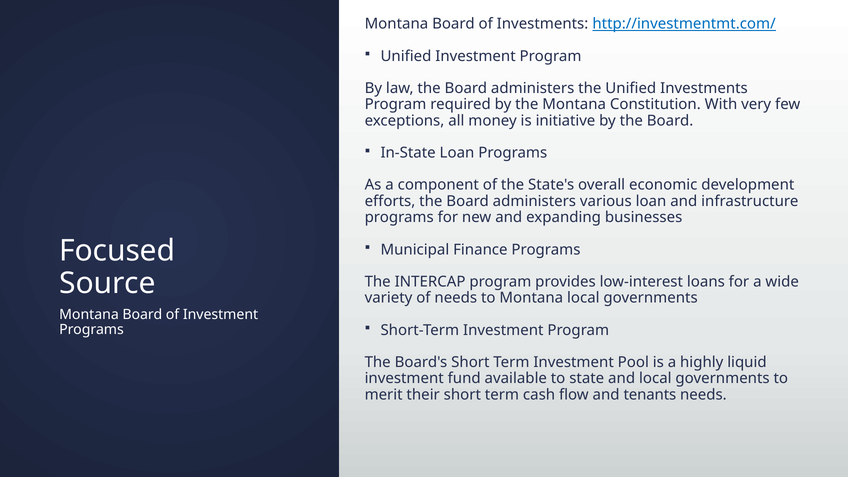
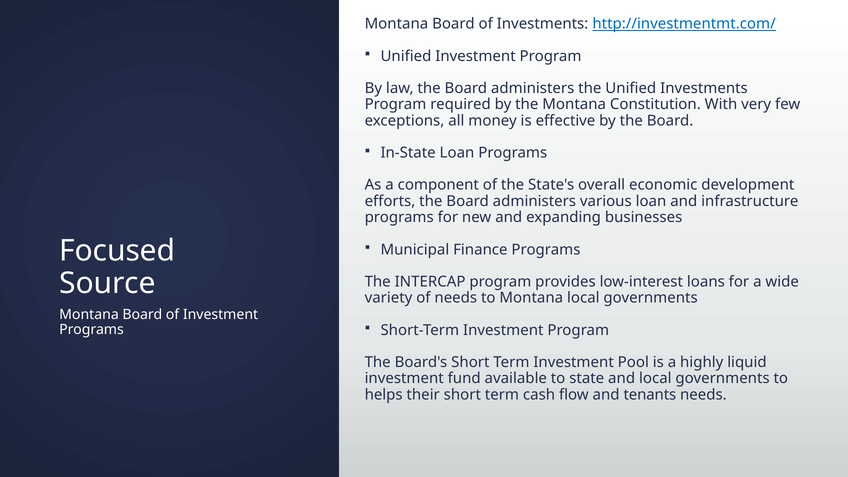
initiative: initiative -> effective
merit: merit -> helps
